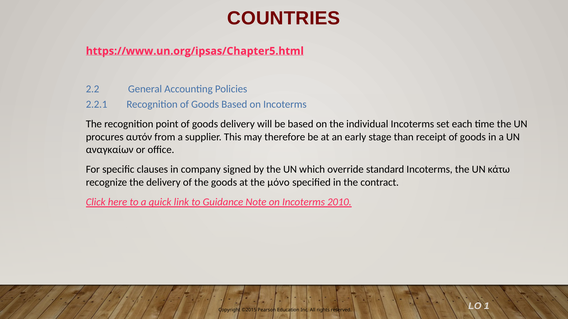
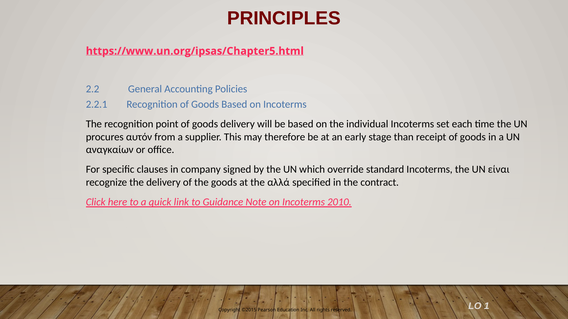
COUNTRIES: COUNTRIES -> PRINCIPLES
κάτω: κάτω -> είναι
μόνο: μόνο -> αλλά
